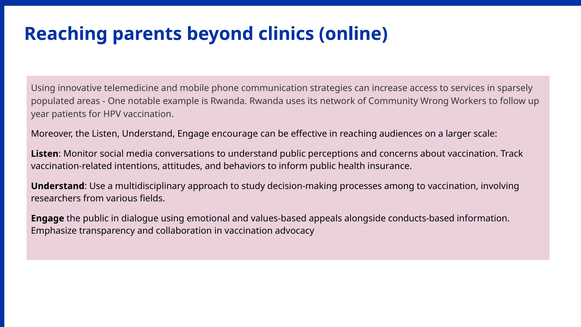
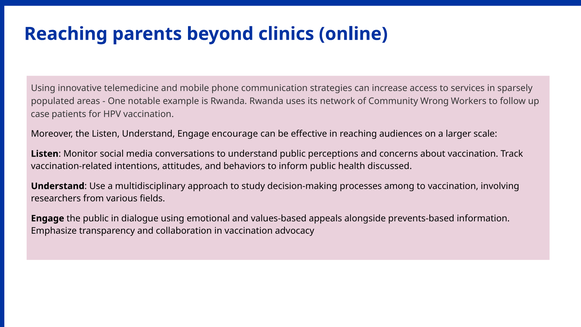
year: year -> case
insurance: insurance -> discussed
conducts-based: conducts-based -> prevents-based
